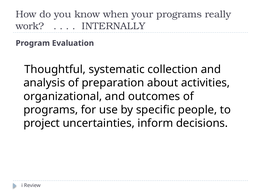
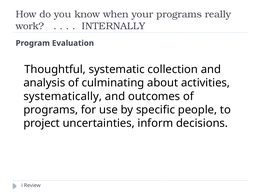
preparation: preparation -> culminating
organizational: organizational -> systematically
